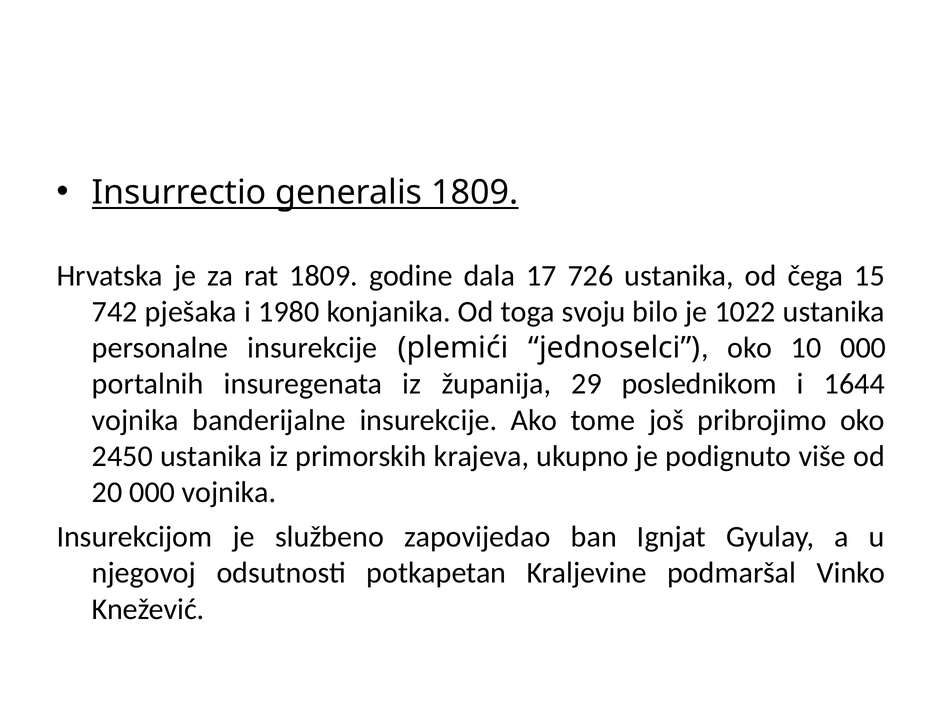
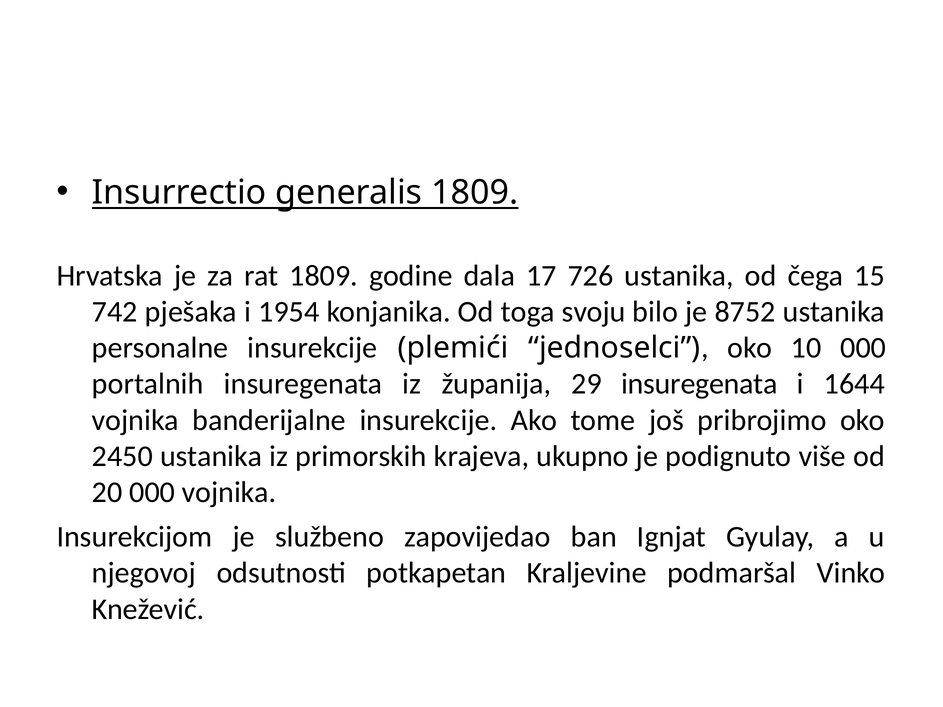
1980: 1980 -> 1954
1022: 1022 -> 8752
29 poslednikom: poslednikom -> insuregenata
